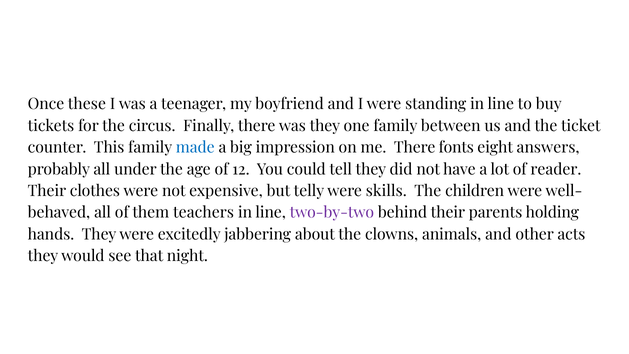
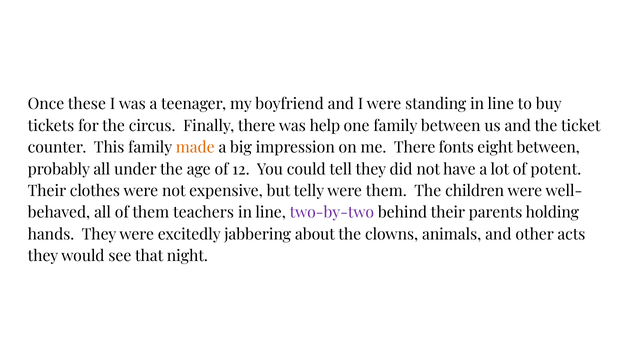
was they: they -> help
made colour: blue -> orange
eight answers: answers -> between
reader: reader -> potent
were skills: skills -> them
